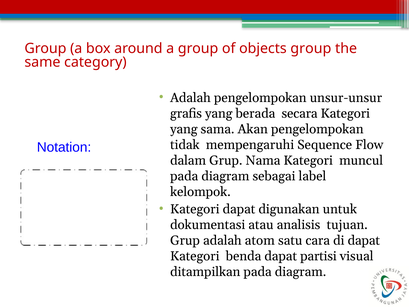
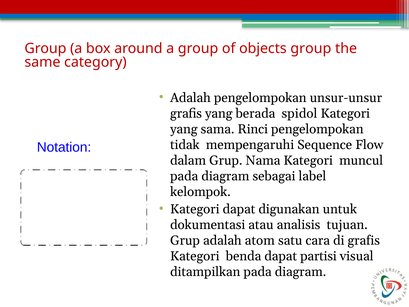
secara: secara -> spidol
Akan: Akan -> Rinci
di dapat: dapat -> grafis
